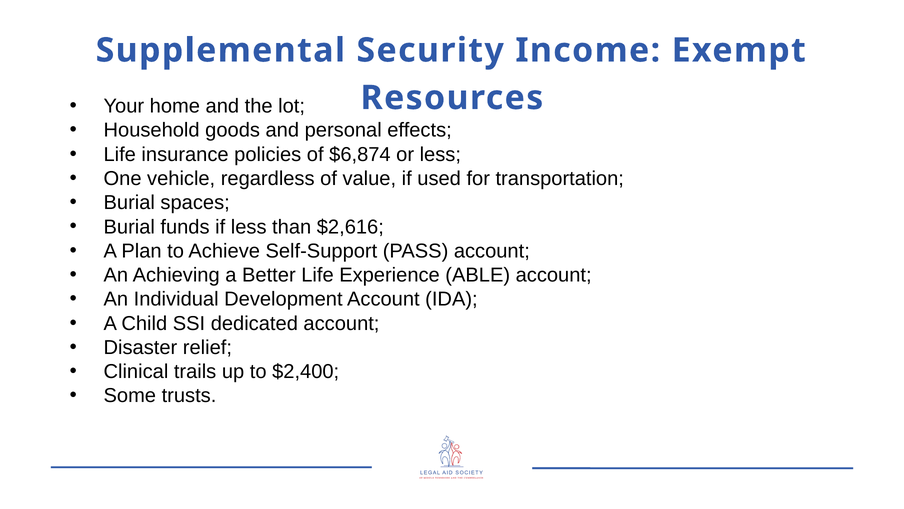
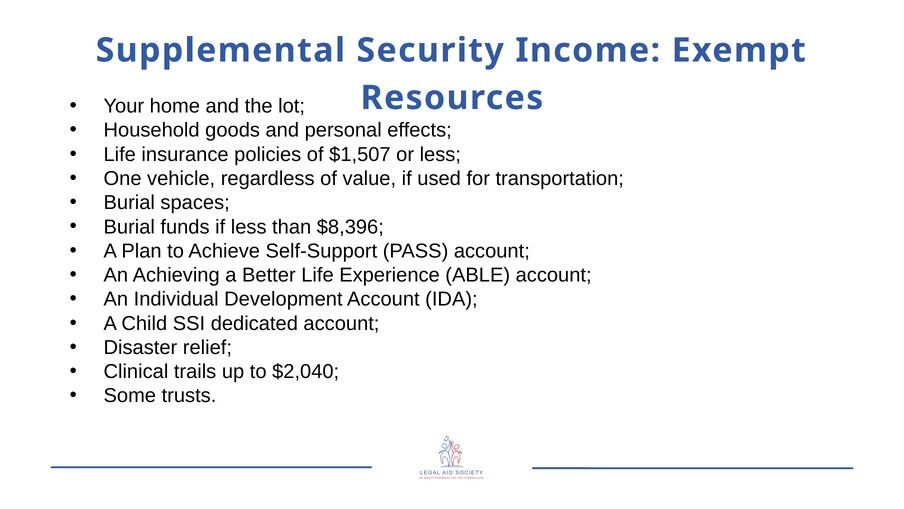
$6,874: $6,874 -> $1,507
$2,616: $2,616 -> $8,396
$2,400: $2,400 -> $2,040
